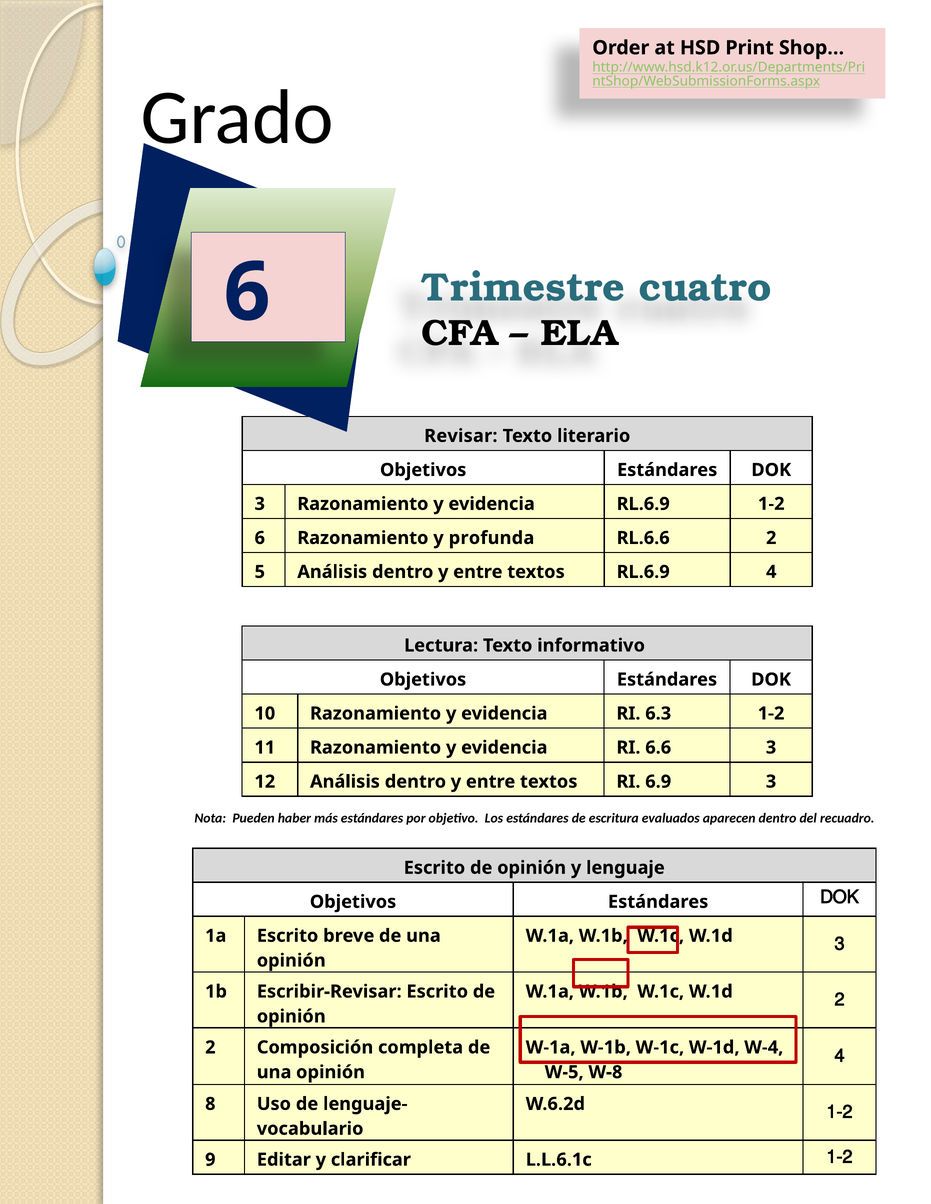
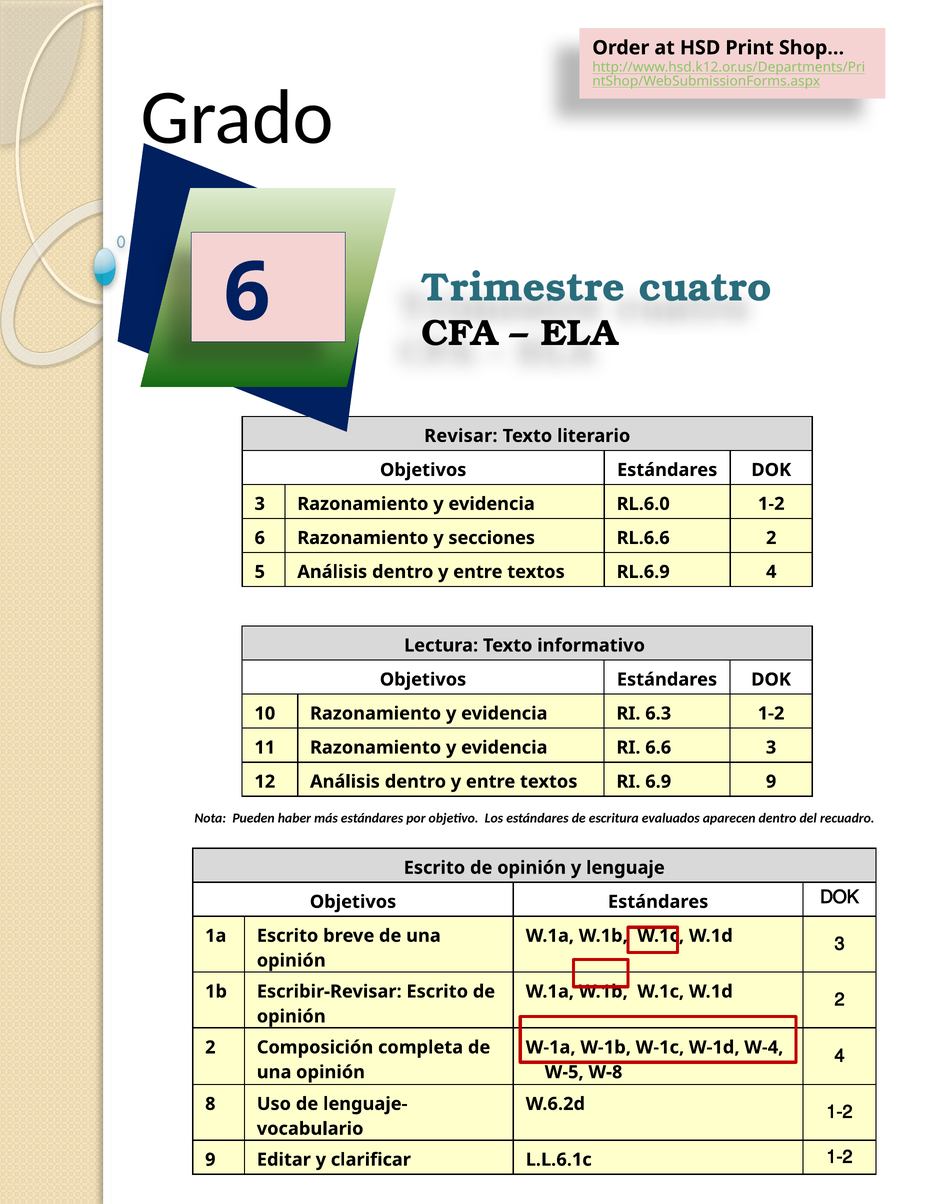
evidencia RL.6.9: RL.6.9 -> RL.6.0
profunda: profunda -> secciones
6.9 3: 3 -> 9
